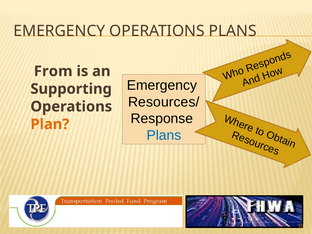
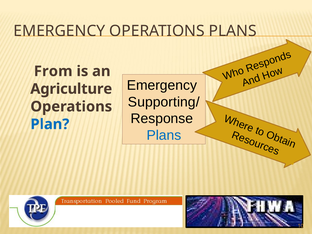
Supporting: Supporting -> Agriculture
Resources/: Resources/ -> Supporting/
Plan colour: orange -> blue
